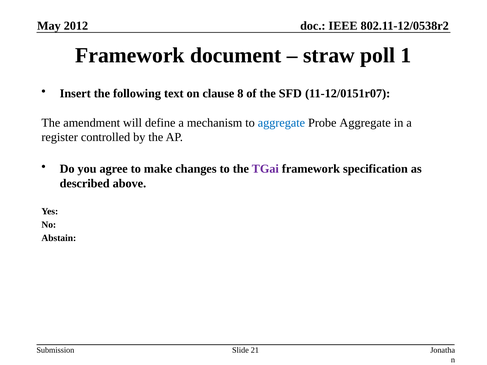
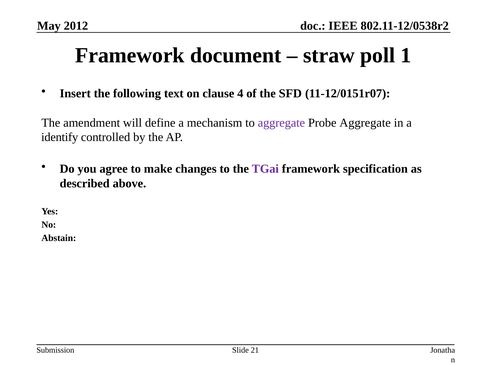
8: 8 -> 4
aggregate at (281, 123) colour: blue -> purple
register: register -> identify
